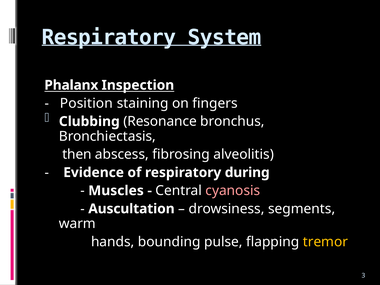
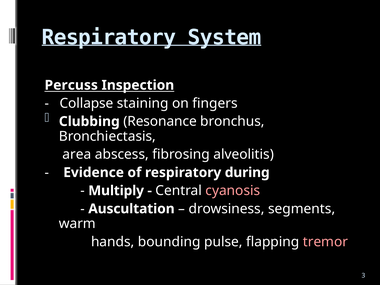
Phalanx: Phalanx -> Percuss
Position: Position -> Collapse
then: then -> area
Muscles: Muscles -> Multiply
tremor colour: yellow -> pink
